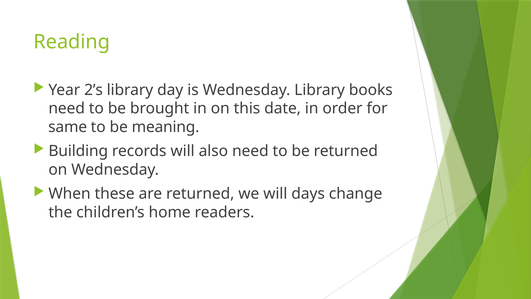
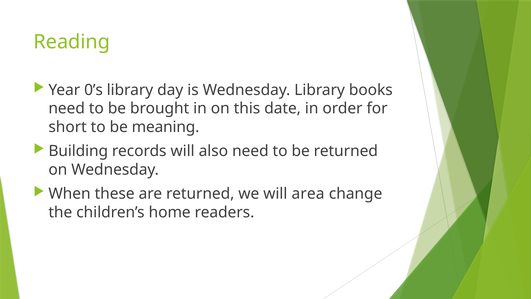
2’s: 2’s -> 0’s
same: same -> short
days: days -> area
